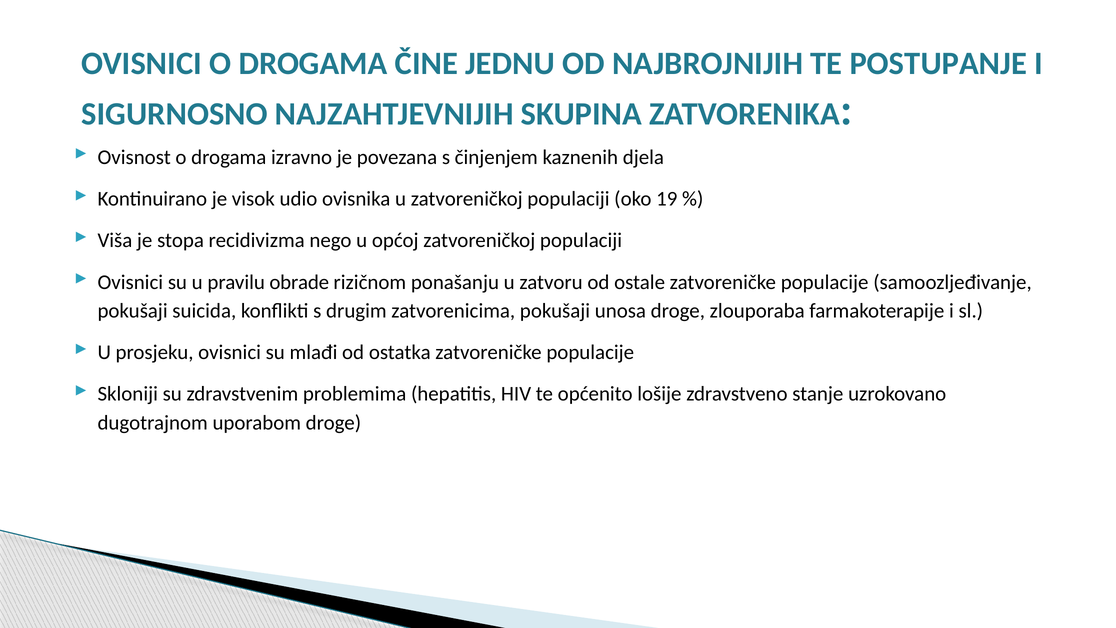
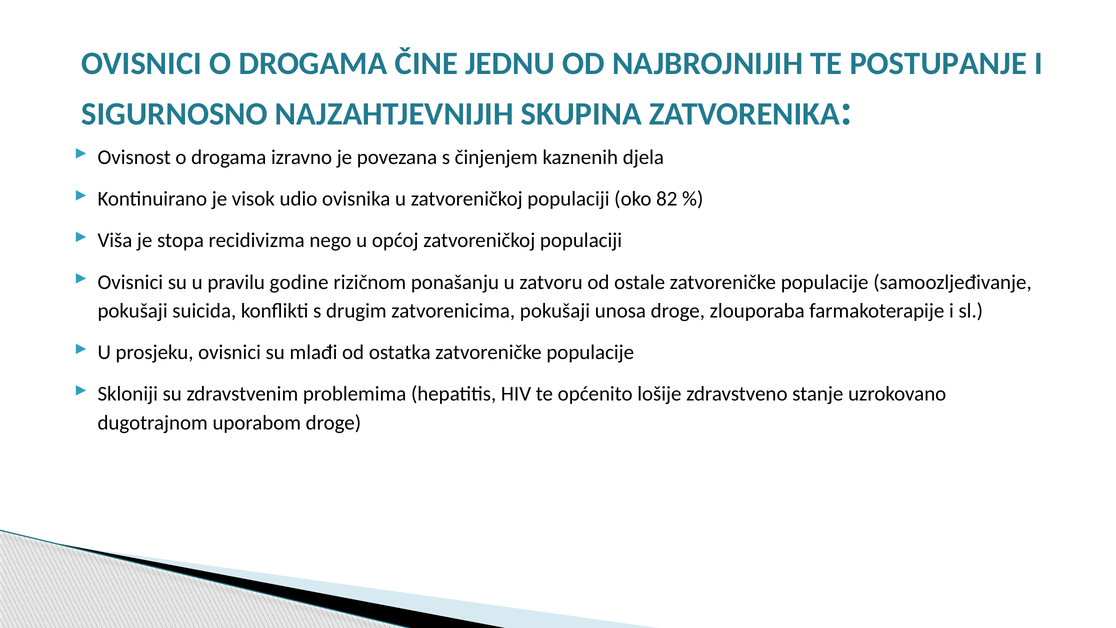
19: 19 -> 82
obrade: obrade -> godine
